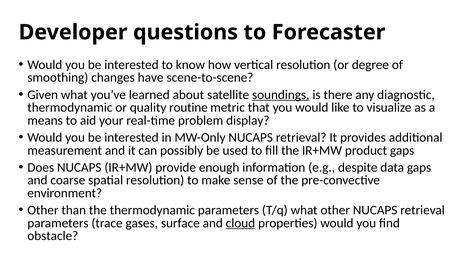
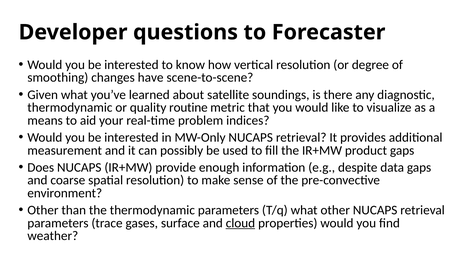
soundings underline: present -> none
display: display -> indices
obstacle: obstacle -> weather
